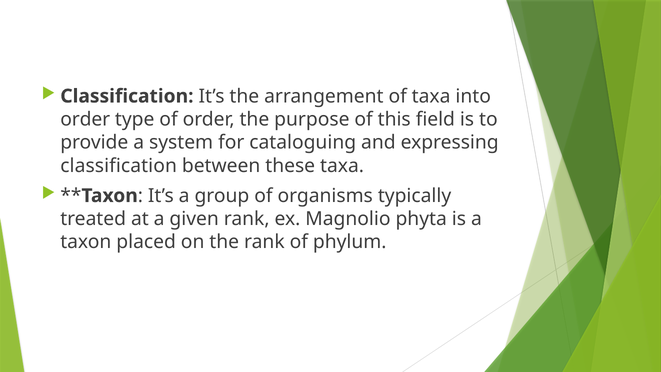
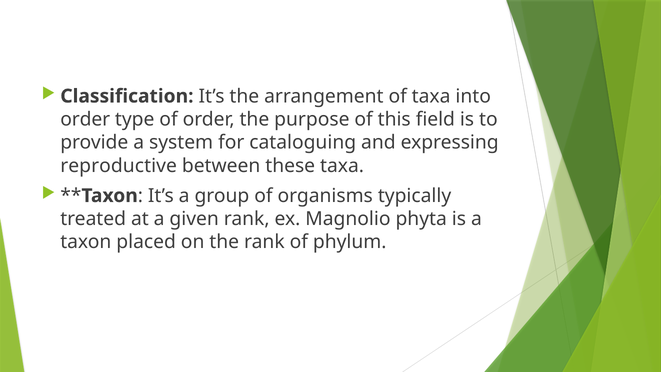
classification at (119, 166): classification -> reproductive
